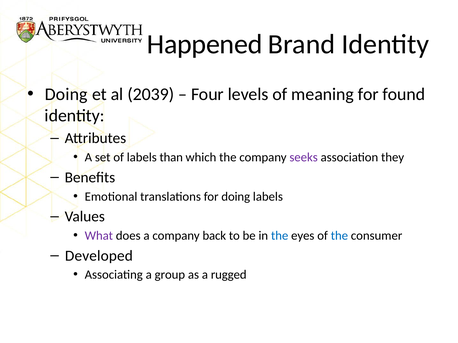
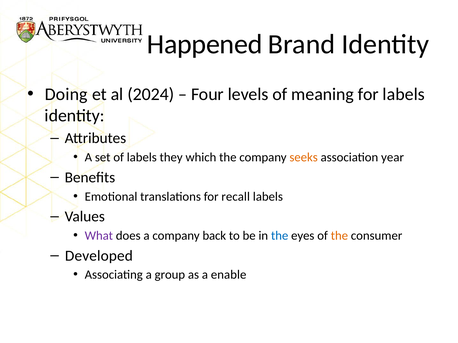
2039: 2039 -> 2024
for found: found -> labels
than: than -> they
seeks colour: purple -> orange
they: they -> year
for doing: doing -> recall
the at (339, 236) colour: blue -> orange
rugged: rugged -> enable
